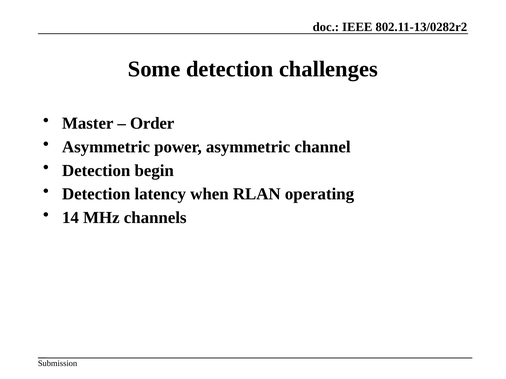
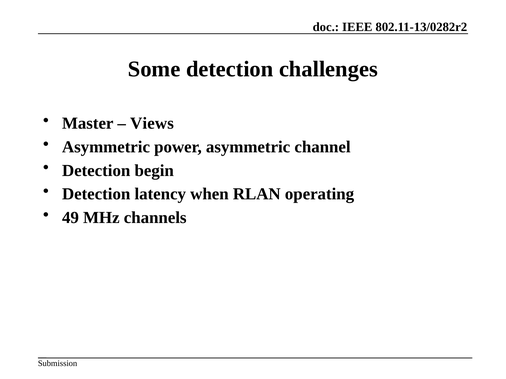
Order: Order -> Views
14: 14 -> 49
